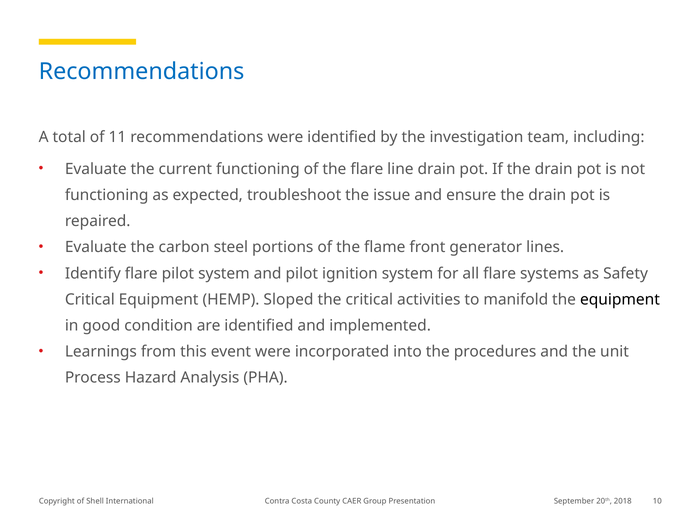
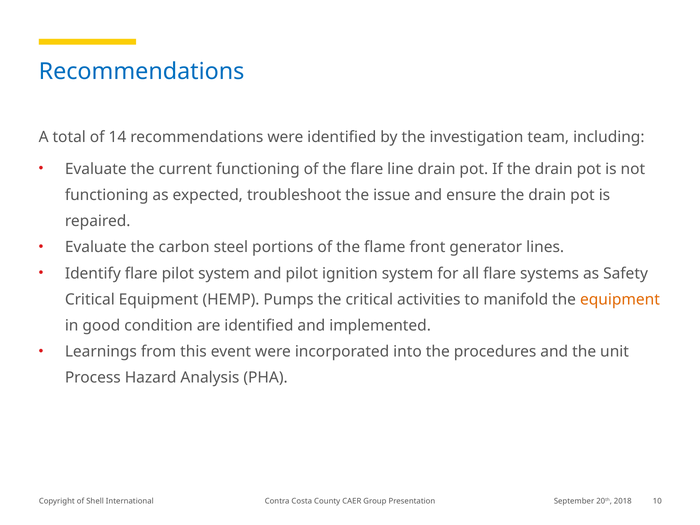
11: 11 -> 14
Sloped: Sloped -> Pumps
equipment at (620, 300) colour: black -> orange
